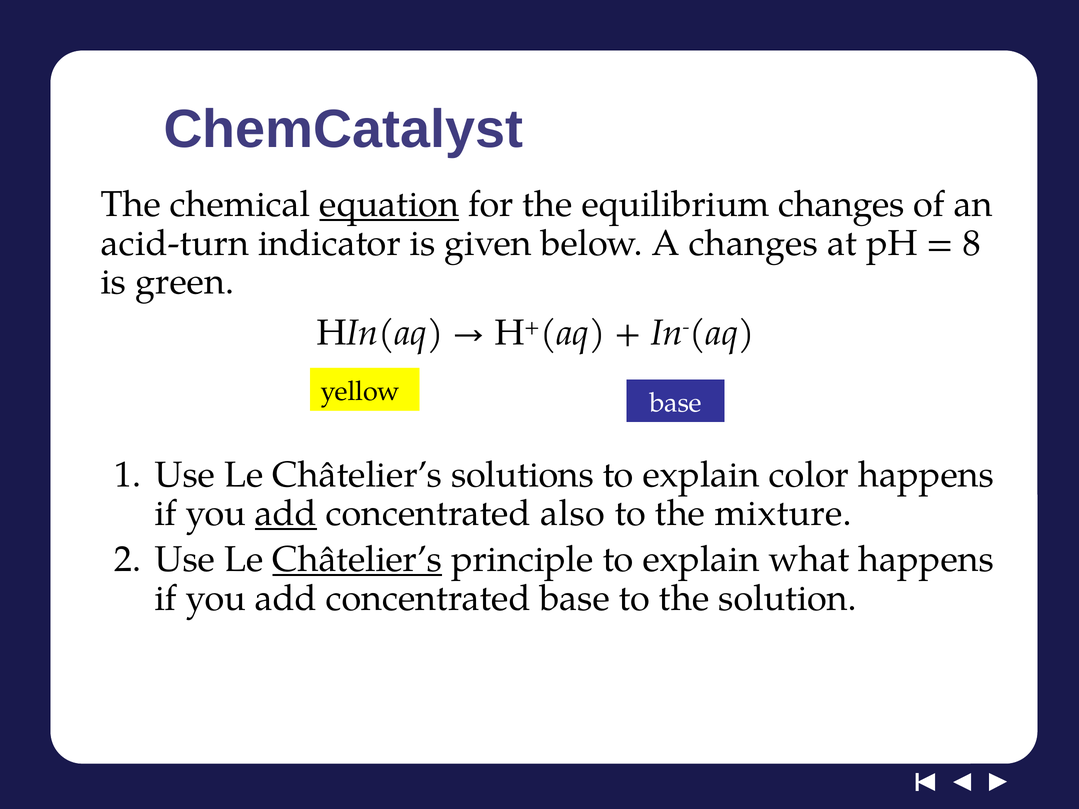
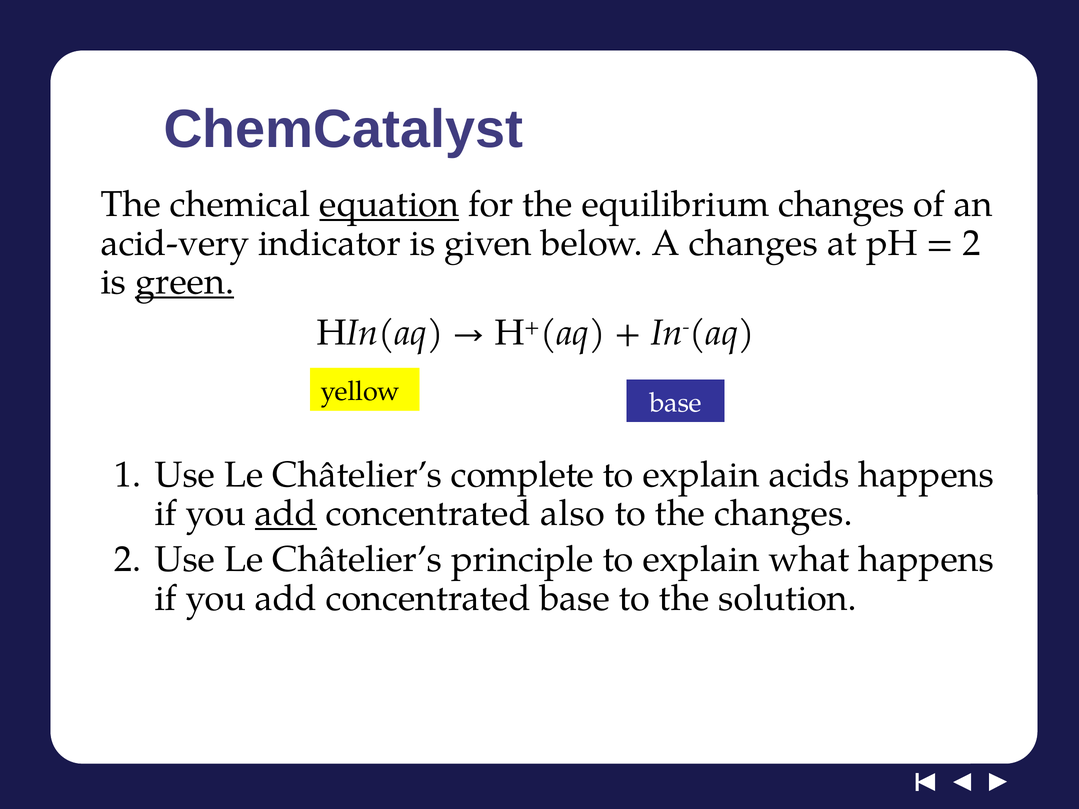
acid-turn: acid-turn -> acid-very
8 at (972, 243): 8 -> 2
green underline: none -> present
solutions: solutions -> complete
color: color -> acids
the mixture: mixture -> changes
Châtelier’s at (357, 560) underline: present -> none
